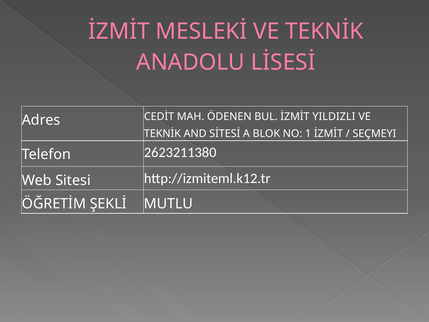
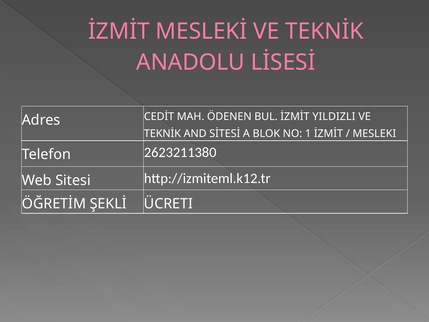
SEÇMEYI: SEÇMEYI -> MESLEKI
MUTLU: MUTLU -> ÜCRETI
